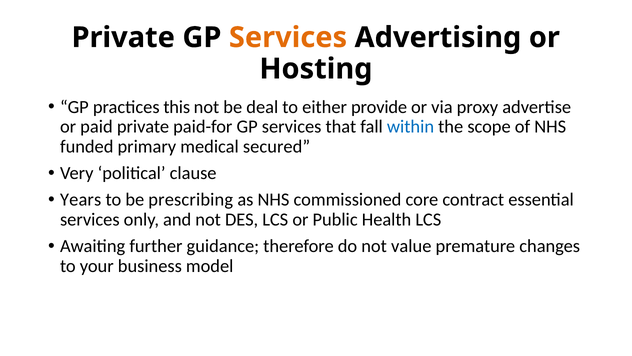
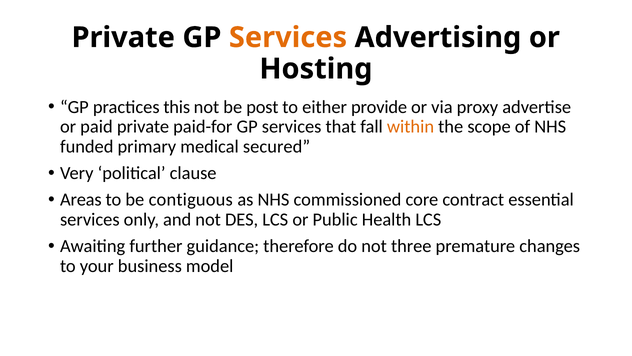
deal: deal -> post
within colour: blue -> orange
Years: Years -> Areas
prescribing: prescribing -> contiguous
value: value -> three
